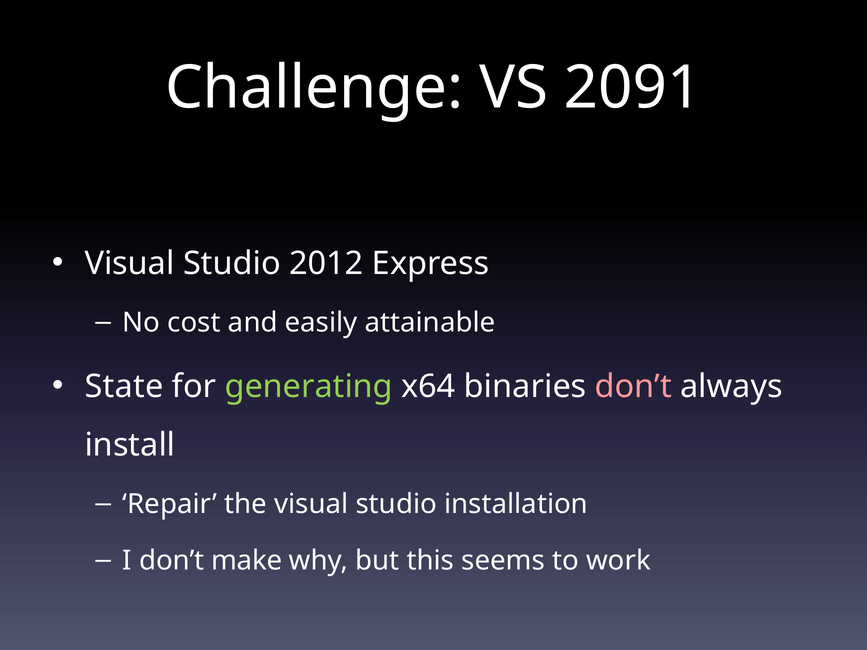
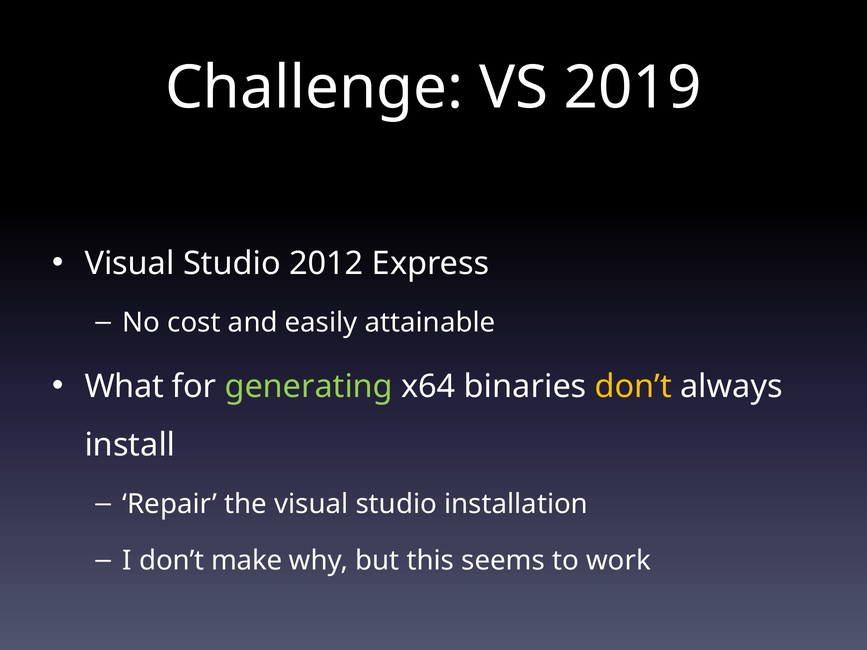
2091: 2091 -> 2019
State: State -> What
don’t at (633, 386) colour: pink -> yellow
